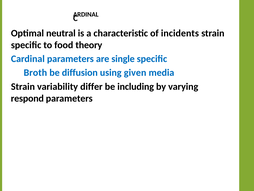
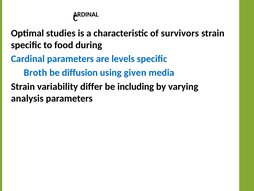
neutral: neutral -> studies
incidents: incidents -> survivors
theory: theory -> during
single: single -> levels
respond: respond -> analysis
